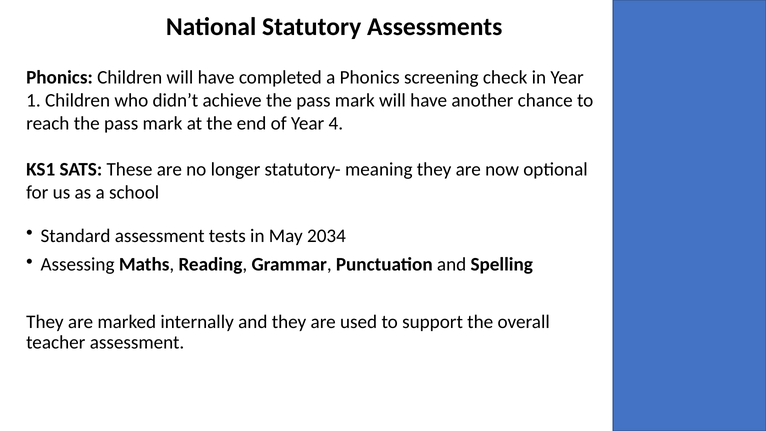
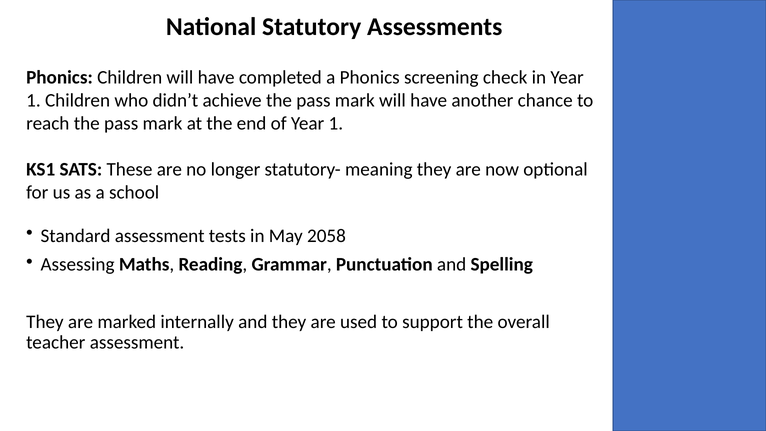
of Year 4: 4 -> 1
2034: 2034 -> 2058
